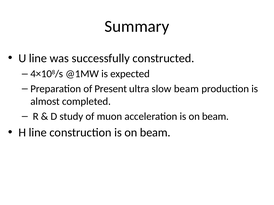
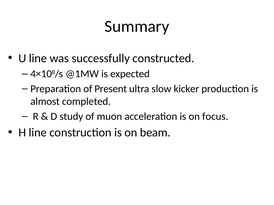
slow beam: beam -> kicker
acceleration is on beam: beam -> focus
